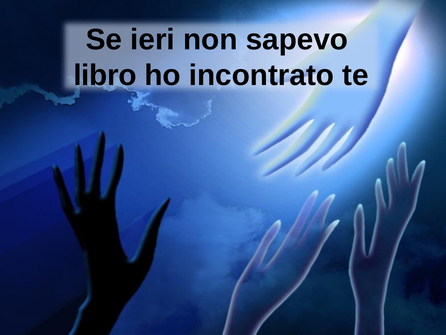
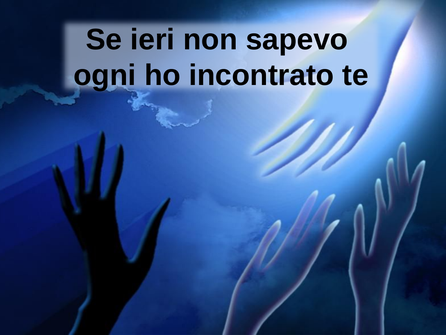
libro: libro -> ogni
